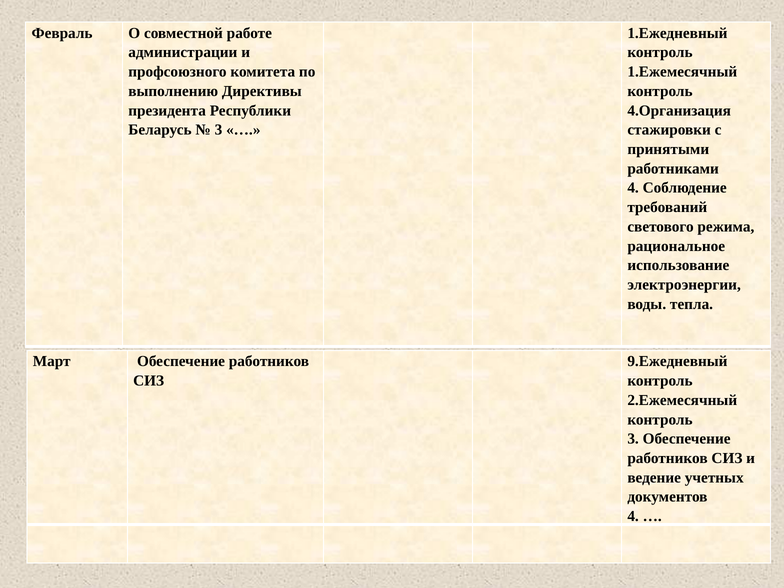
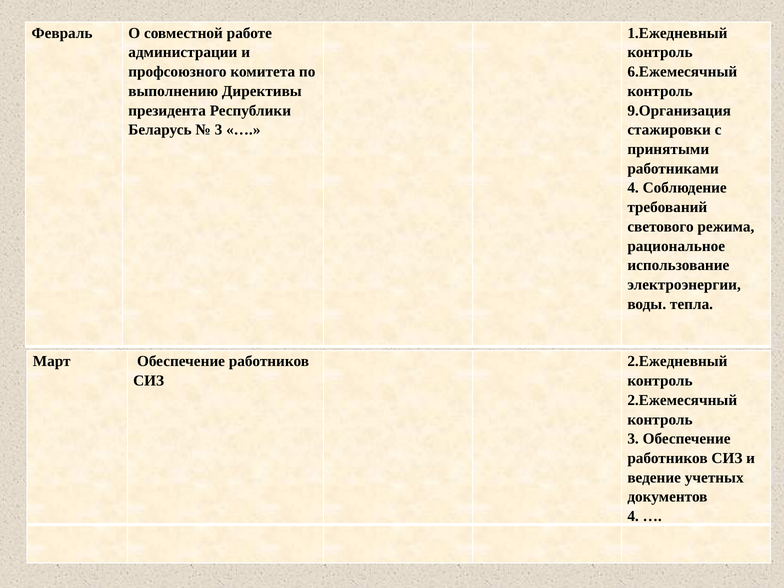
1.Ежемесячный: 1.Ежемесячный -> 6.Ежемесячный
4.Организация: 4.Организация -> 9.Организация
9.Ежедневный: 9.Ежедневный -> 2.Ежедневный
